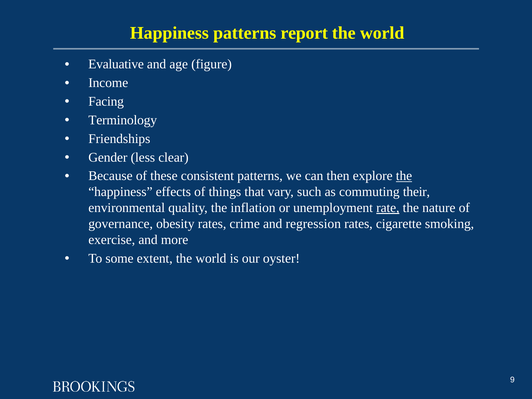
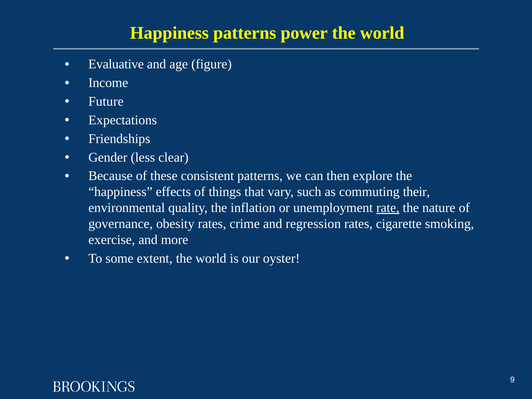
report: report -> power
Facing: Facing -> Future
Terminology: Terminology -> Expectations
the at (404, 176) underline: present -> none
